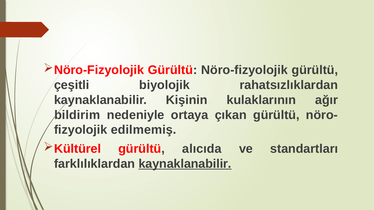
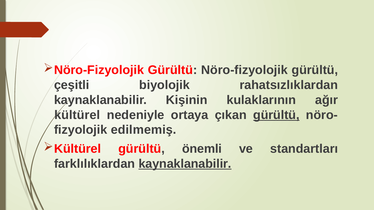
bildirim: bildirim -> kültürel
gürültü at (276, 115) underline: none -> present
alıcıda: alıcıda -> önemli
